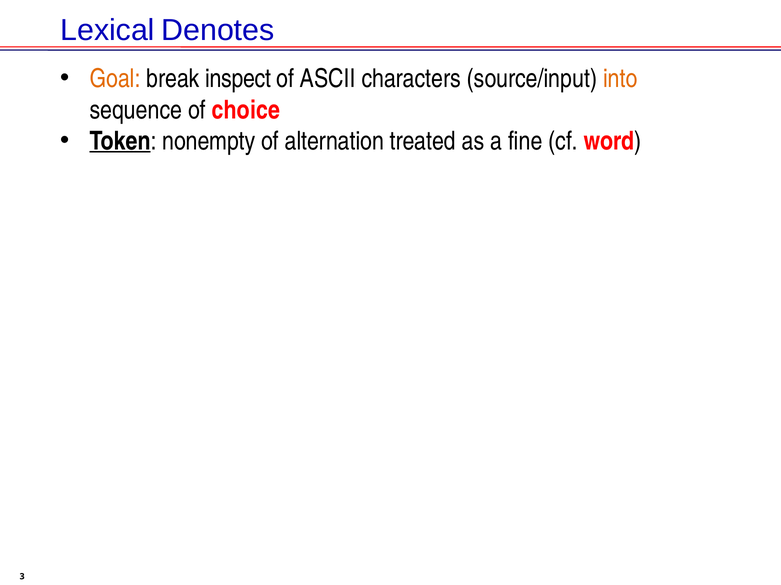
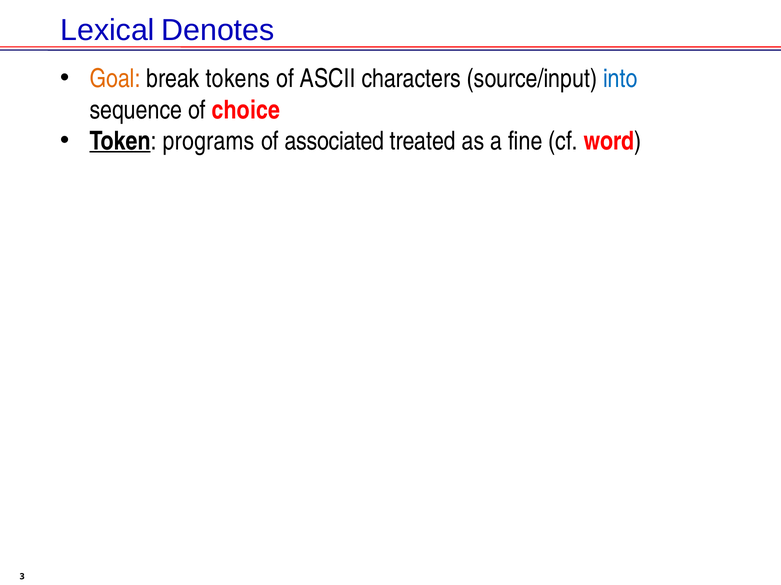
break inspect: inspect -> tokens
into colour: orange -> blue
nonempty: nonempty -> programs
of alternation: alternation -> associated
